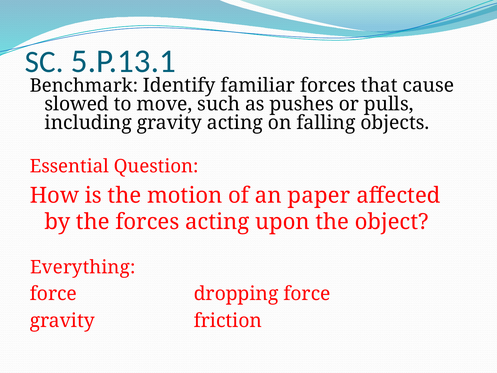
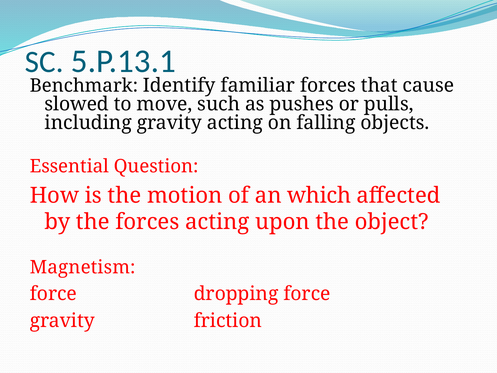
paper: paper -> which
Everything: Everything -> Magnetism
